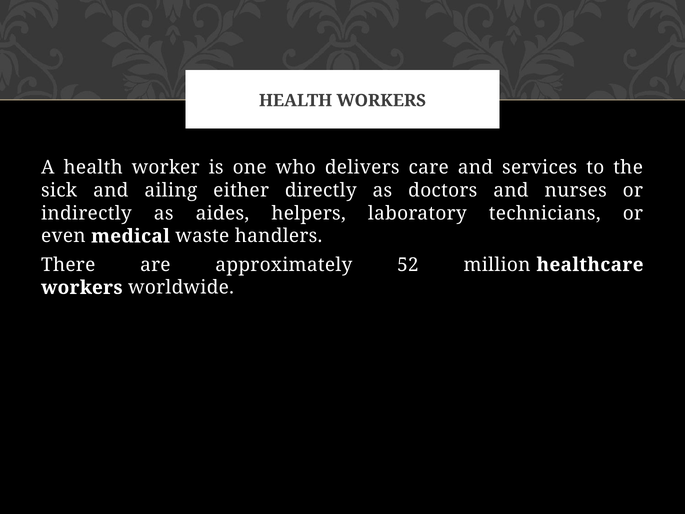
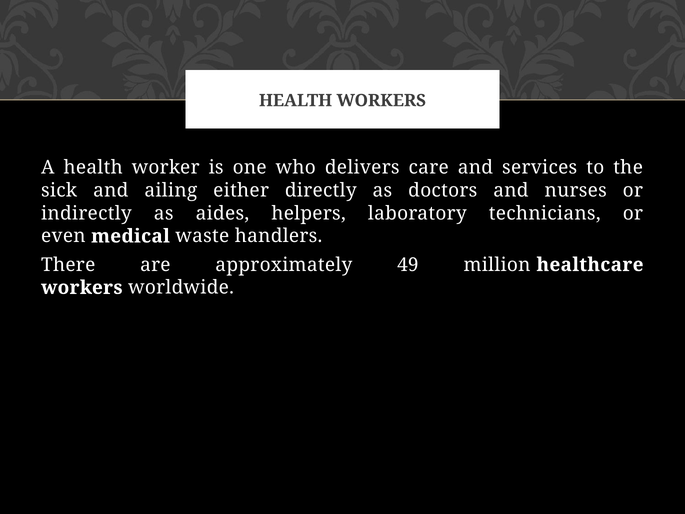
52: 52 -> 49
